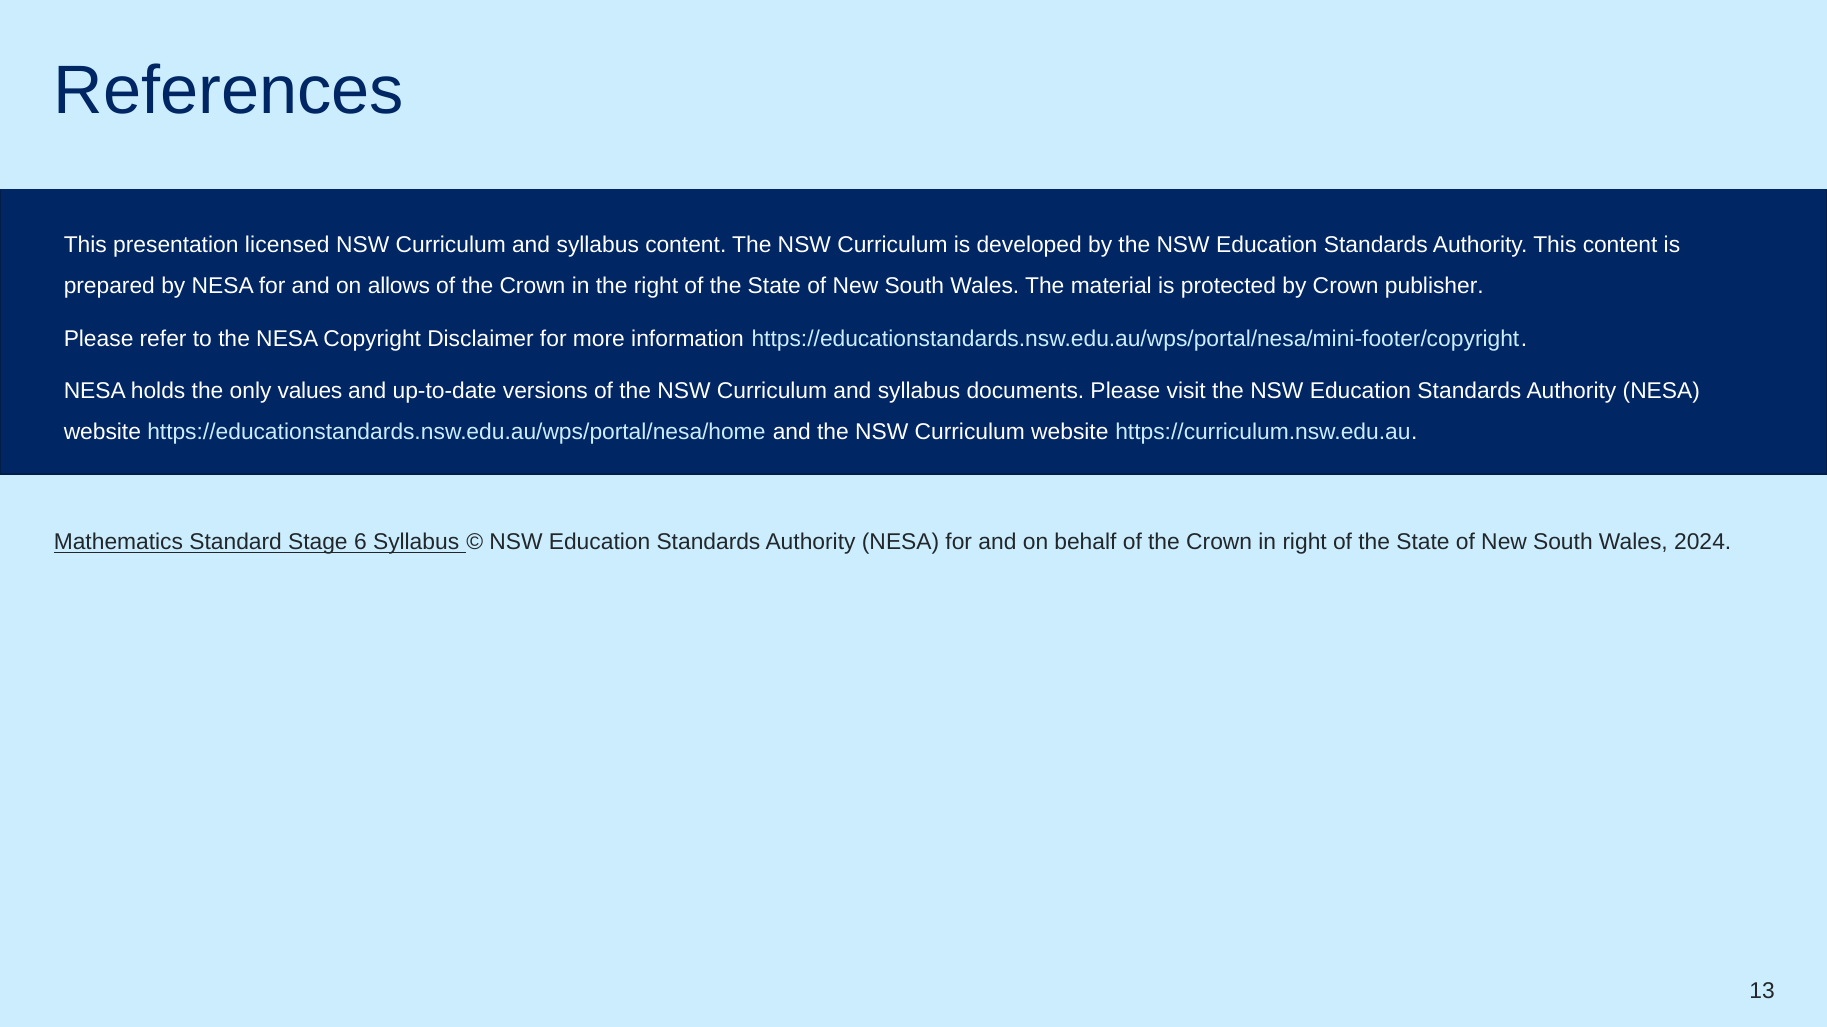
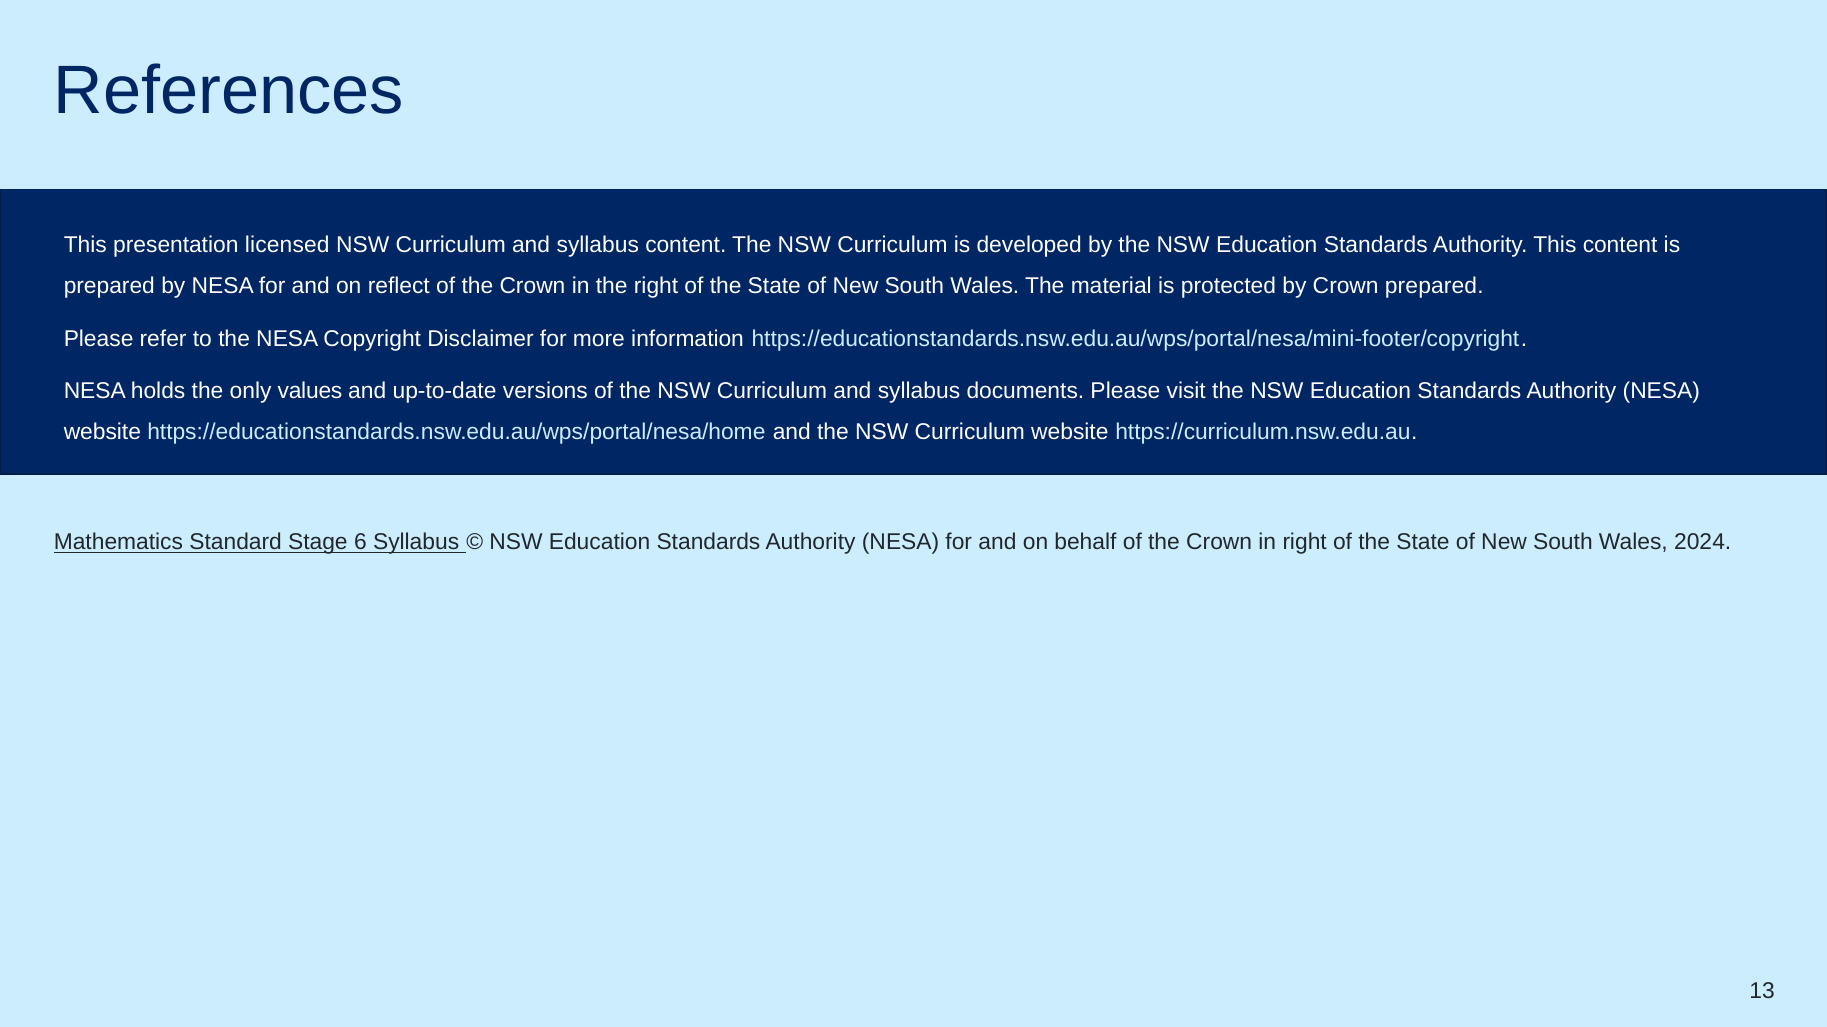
allows: allows -> reflect
Crown publisher: publisher -> prepared
